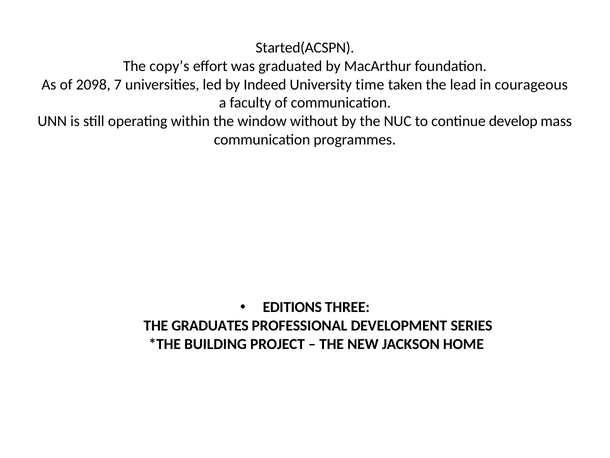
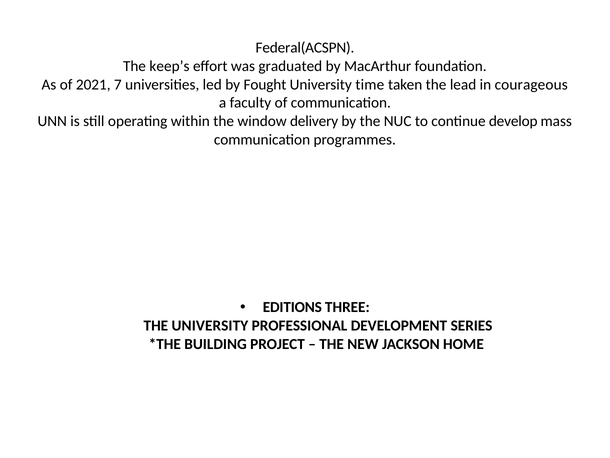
Started(ACSPN: Started(ACSPN -> Federal(ACSPN
copy’s: copy’s -> keep’s
2098: 2098 -> 2021
Indeed: Indeed -> Fought
without: without -> delivery
THE GRADUATES: GRADUATES -> UNIVERSITY
